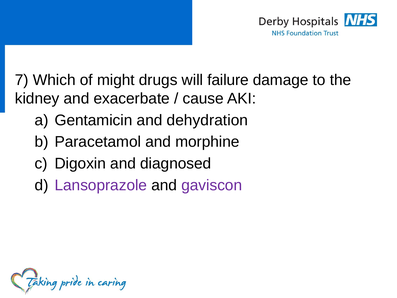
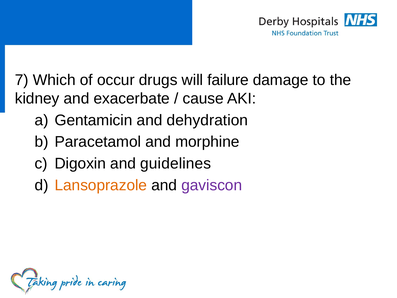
might: might -> occur
diagnosed: diagnosed -> guidelines
Lansoprazole colour: purple -> orange
